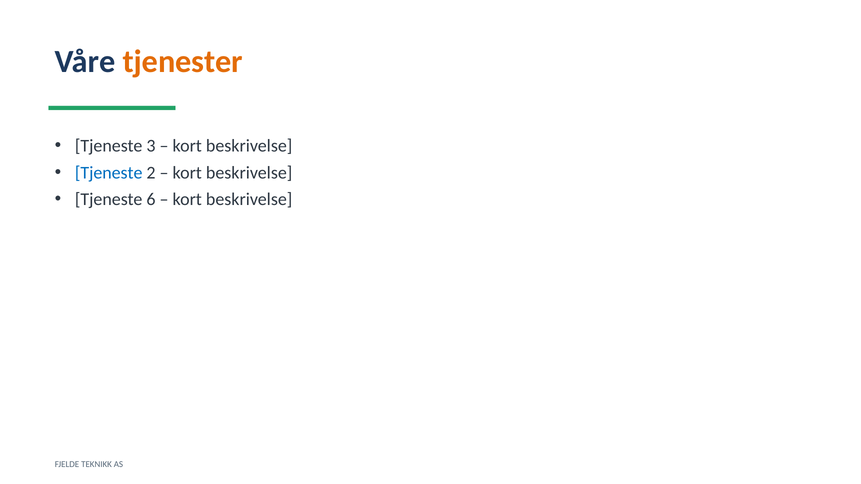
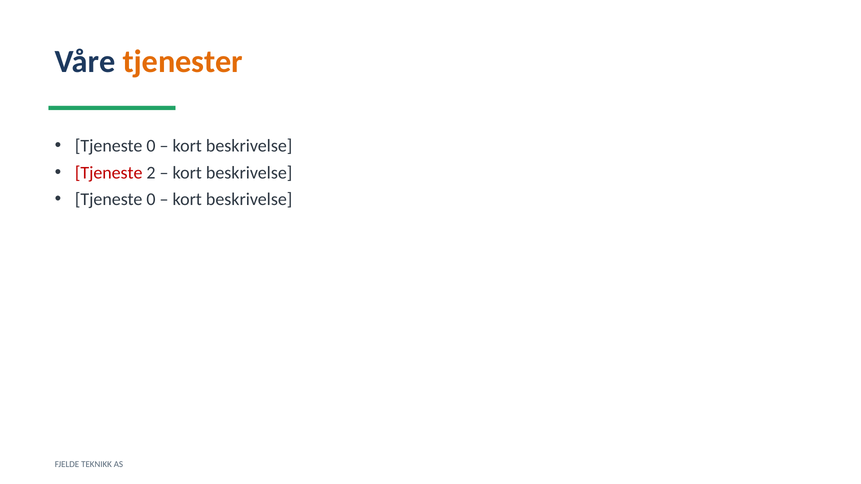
3 at (151, 146): 3 -> 0
Tjeneste at (109, 173) colour: blue -> red
6 at (151, 200): 6 -> 0
